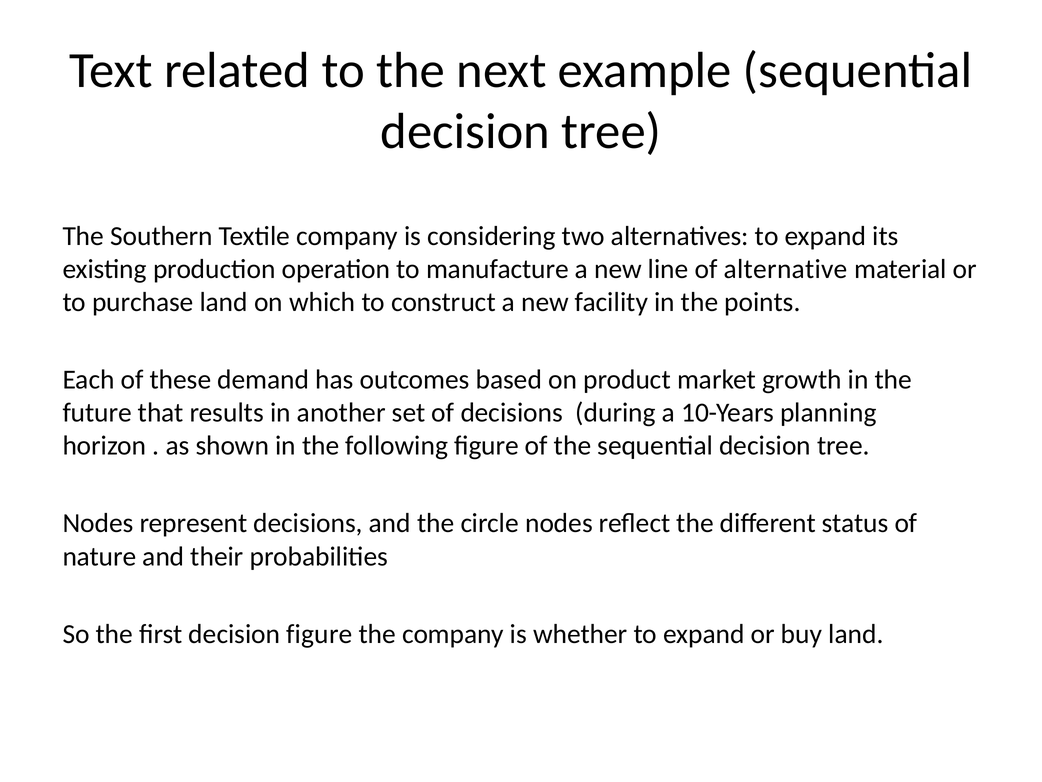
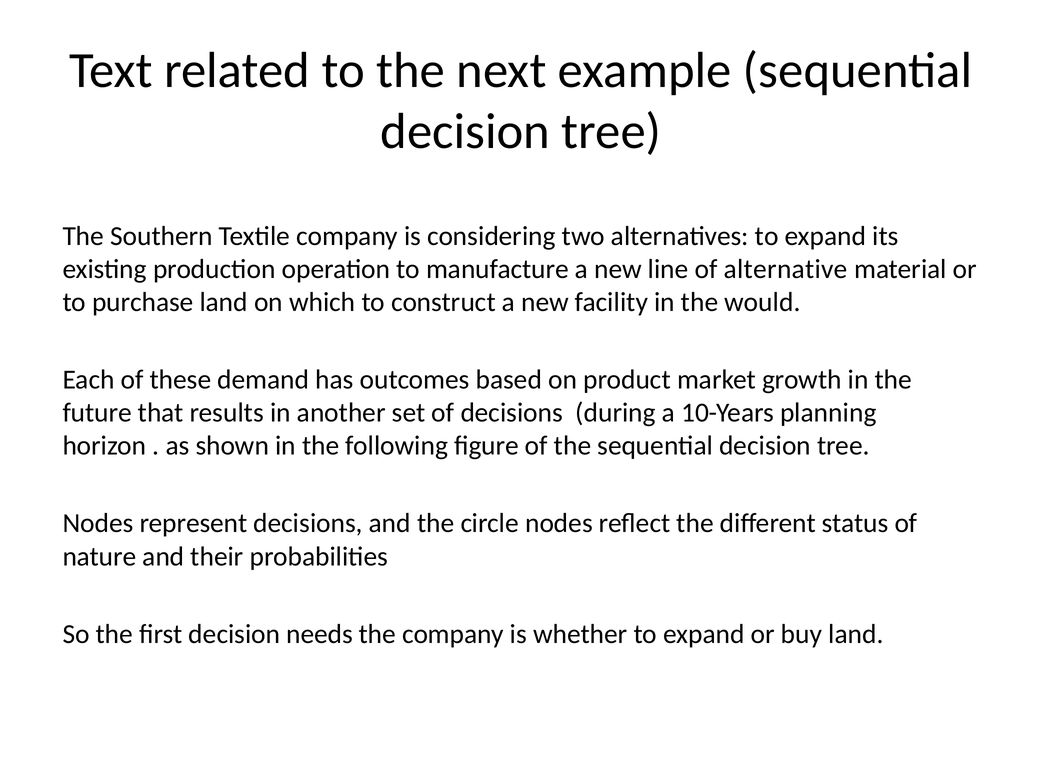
points: points -> would
decision figure: figure -> needs
